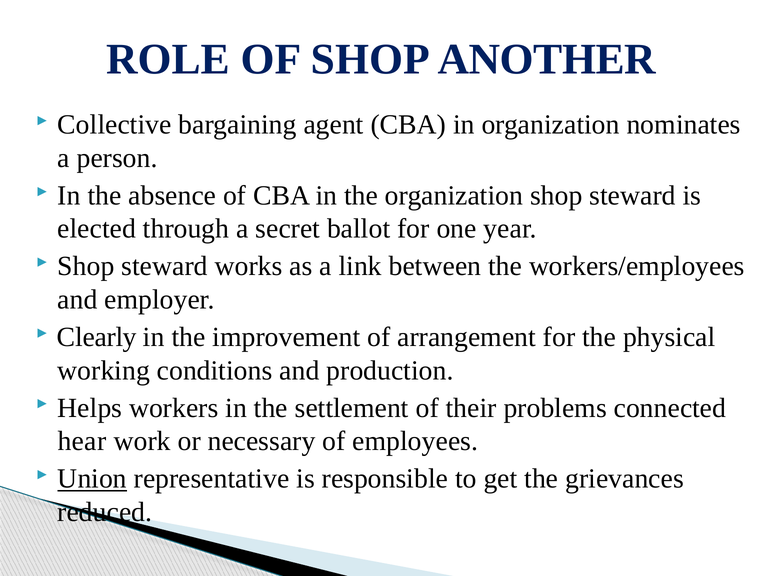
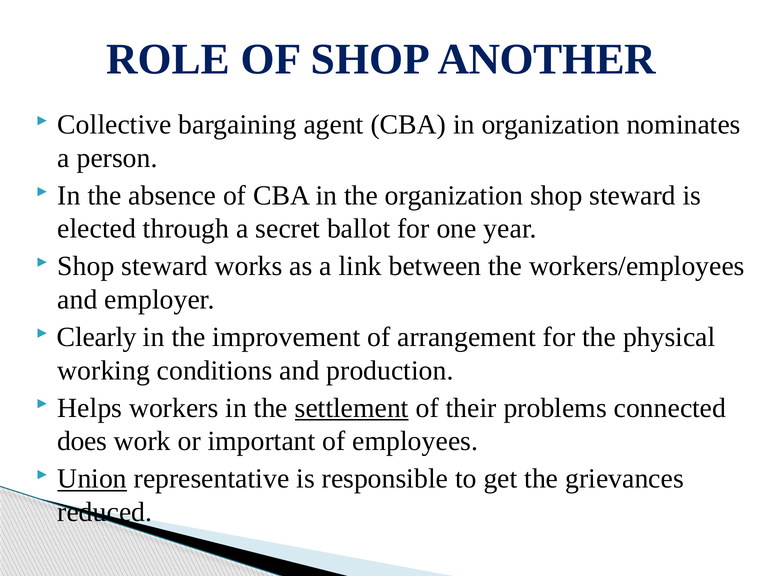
settlement underline: none -> present
hear: hear -> does
necessary: necessary -> important
